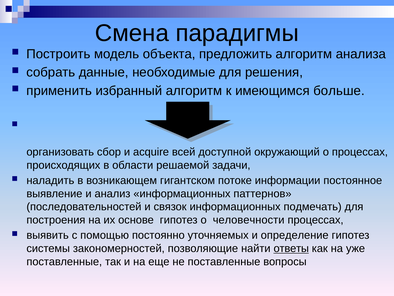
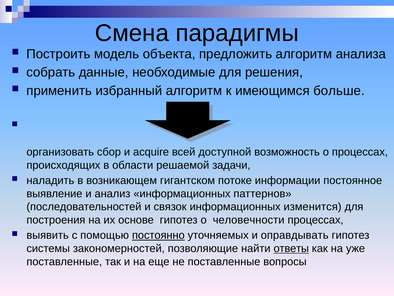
окружающий: окружающий -> возможность
подмечать: подмечать -> изменится
постоянно underline: none -> present
определение: определение -> оправдывать
